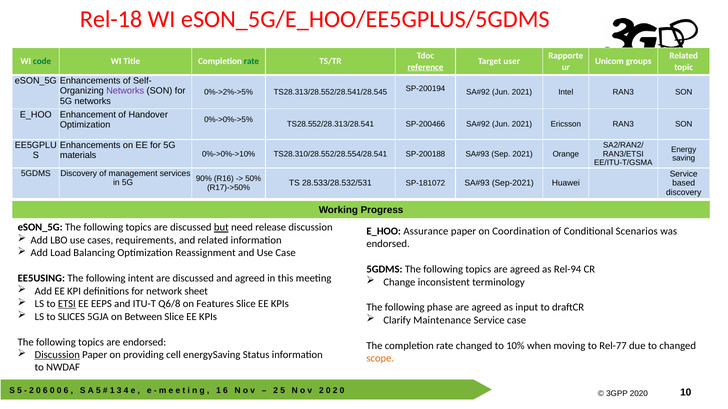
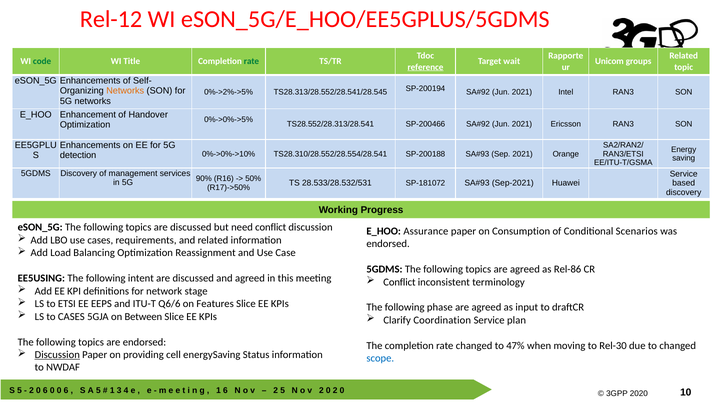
Rel-18: Rel-18 -> Rel-12
user: user -> wait
Networks at (125, 91) colour: purple -> orange
materials: materials -> detection
but underline: present -> none
need release: release -> conflict
Coordination: Coordination -> Consumption
Rel-94: Rel-94 -> Rel-86
Change at (399, 282): Change -> Conflict
sheet: sheet -> stage
ETSI underline: present -> none
Q6/8: Q6/8 -> Q6/6
to SLICES: SLICES -> CASES
Maintenance: Maintenance -> Coordination
Service case: case -> plan
10%: 10% -> 47%
Rel-77: Rel-77 -> Rel-30
scope colour: orange -> blue
